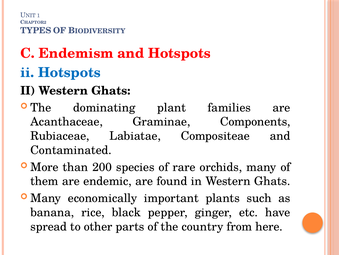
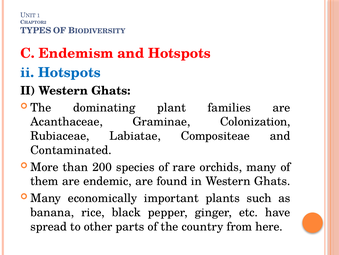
Components: Components -> Colonization
